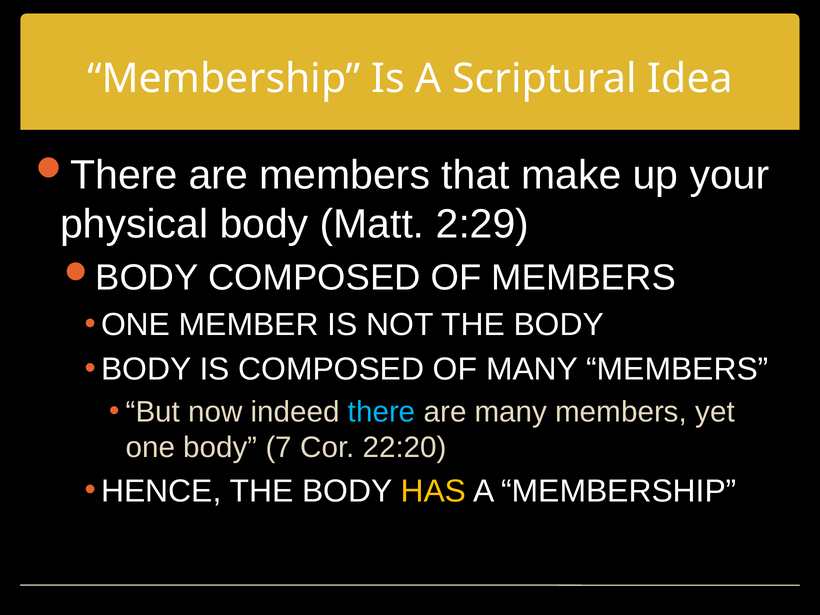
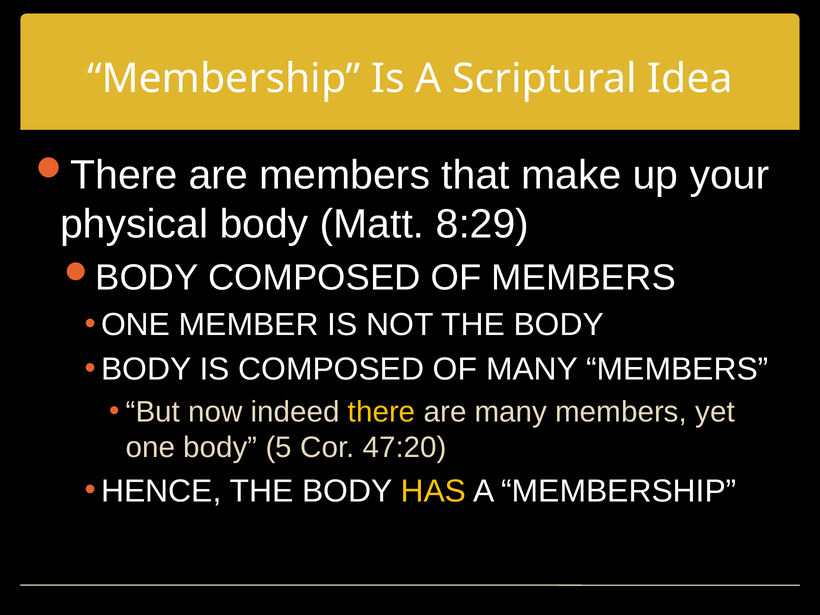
2:29: 2:29 -> 8:29
there colour: light blue -> yellow
7: 7 -> 5
22:20: 22:20 -> 47:20
